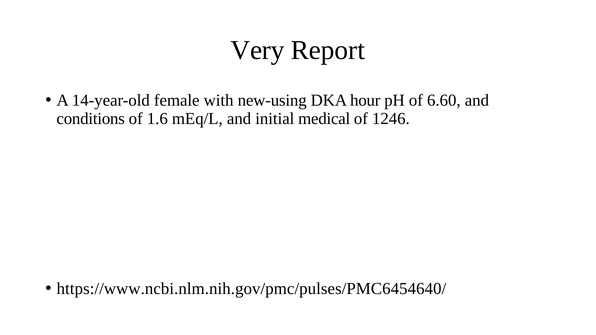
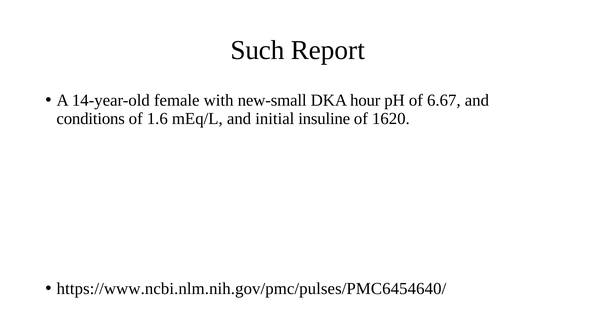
Very: Very -> Such
new-using: new-using -> new-small
6.60: 6.60 -> 6.67
medical: medical -> insuline
1246: 1246 -> 1620
